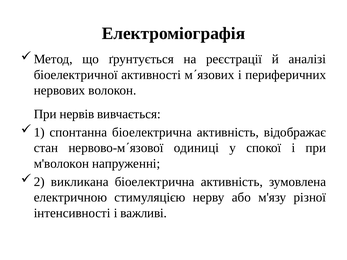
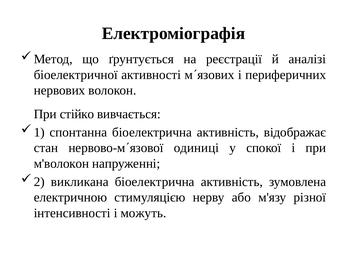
нервів: нервів -> стійко
важливі: важливі -> можуть
